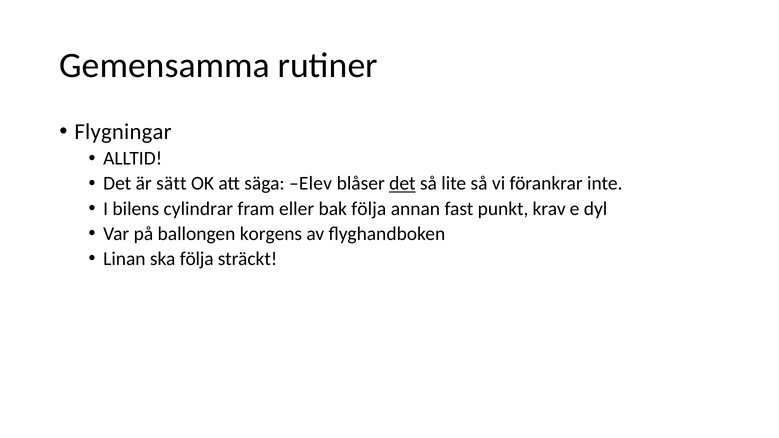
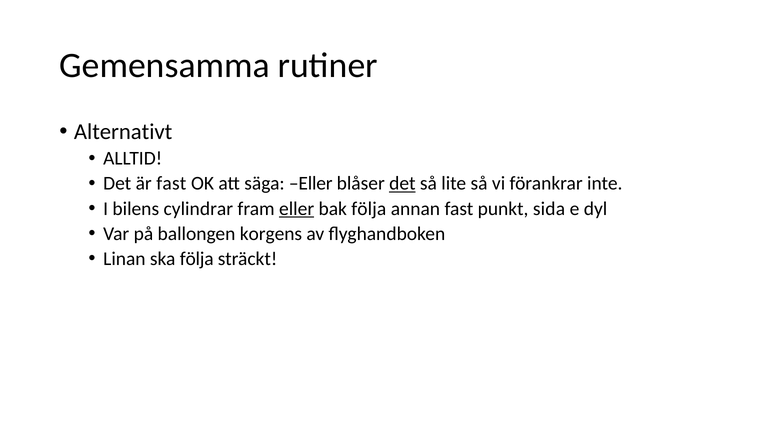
Flygningar: Flygningar -> Alternativt
är sätt: sätt -> fast
säga Elev: Elev -> Eller
eller at (297, 209) underline: none -> present
krav: krav -> sida
